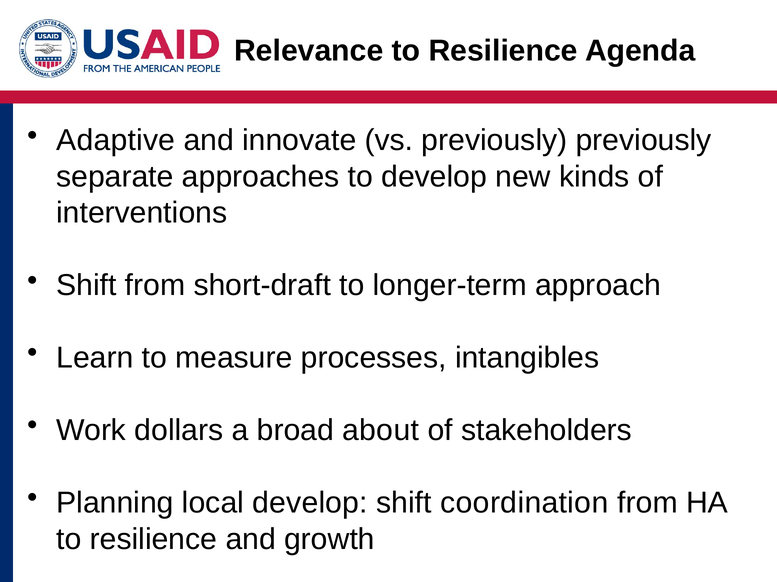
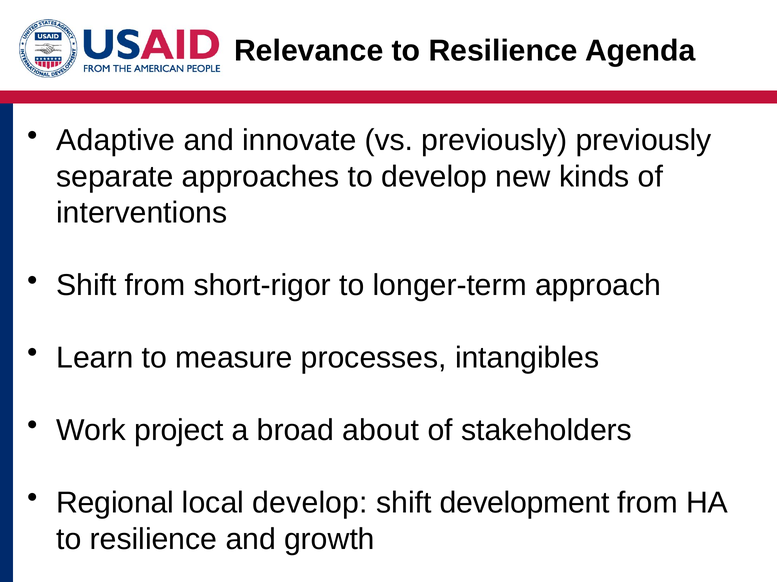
short-draft: short-draft -> short-rigor
dollars: dollars -> project
Planning: Planning -> Regional
coordination: coordination -> development
